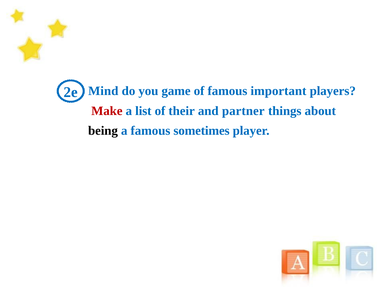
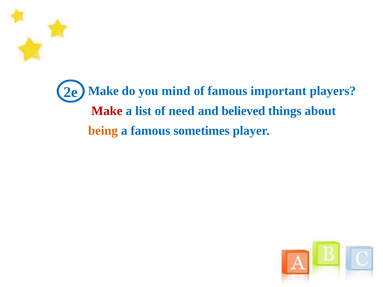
2e Mind: Mind -> Make
game: game -> mind
their: their -> need
partner: partner -> believed
being colour: black -> orange
